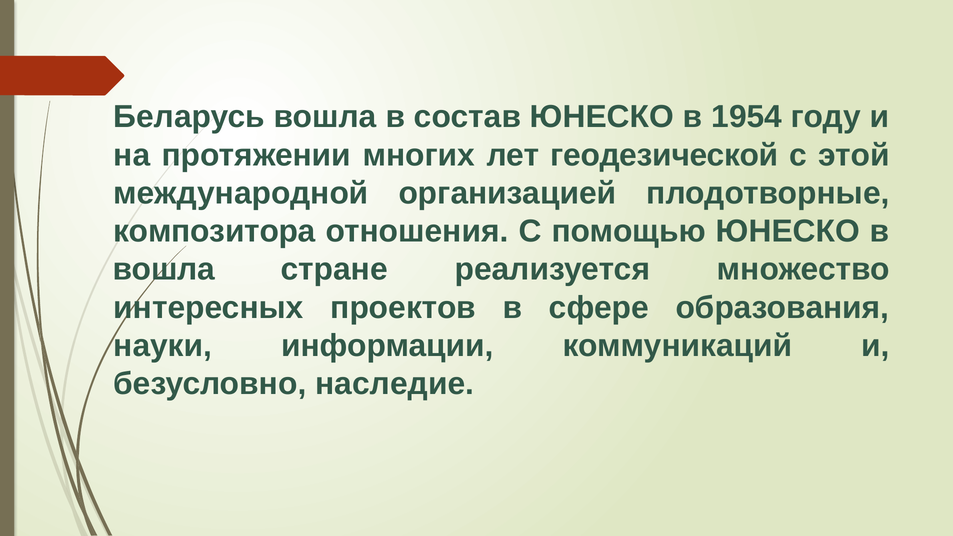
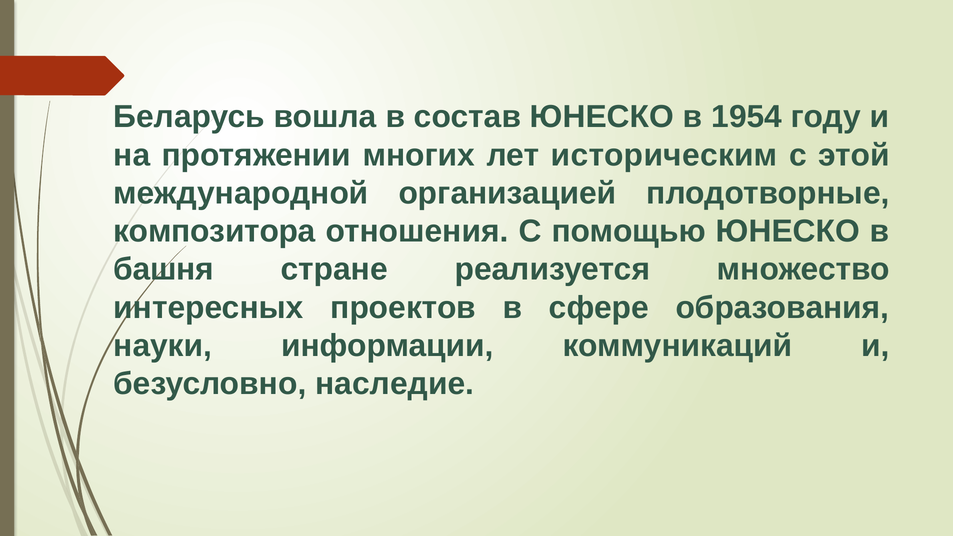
геодезической: геодезической -> историческим
вошла at (164, 269): вошла -> башня
